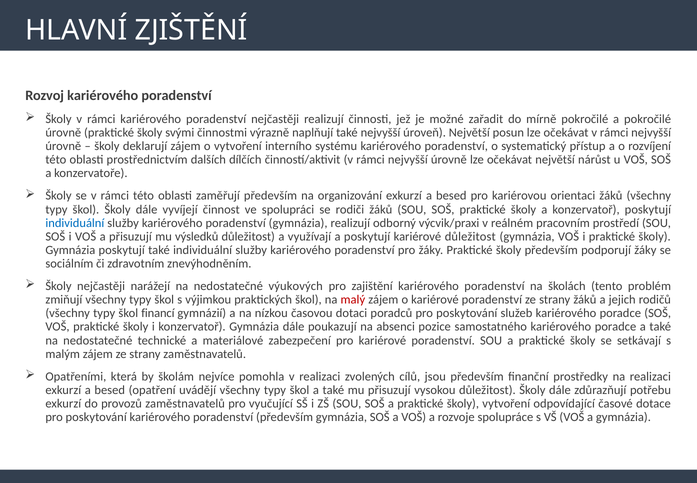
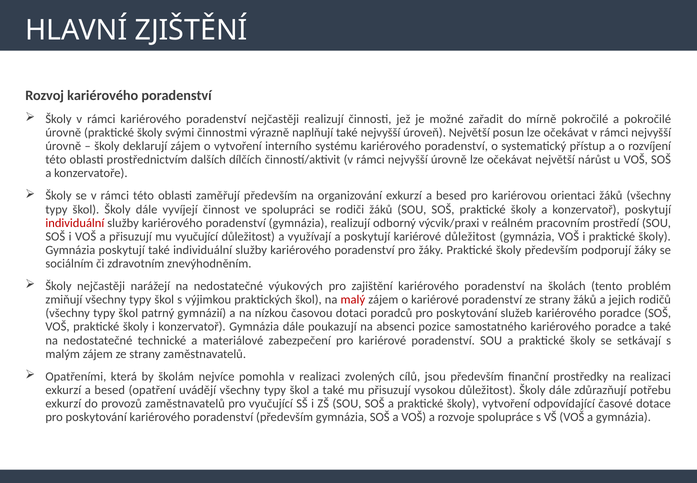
individuální at (75, 223) colour: blue -> red
mu výsledků: výsledků -> vyučující
financí: financí -> patrný
